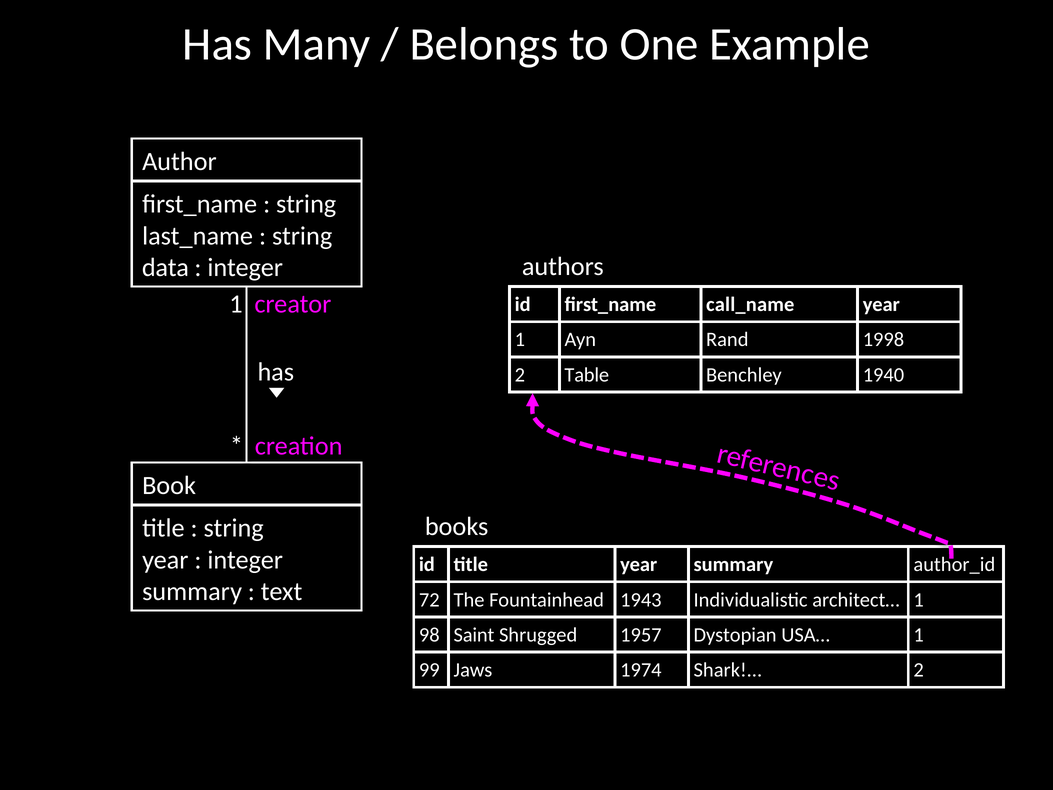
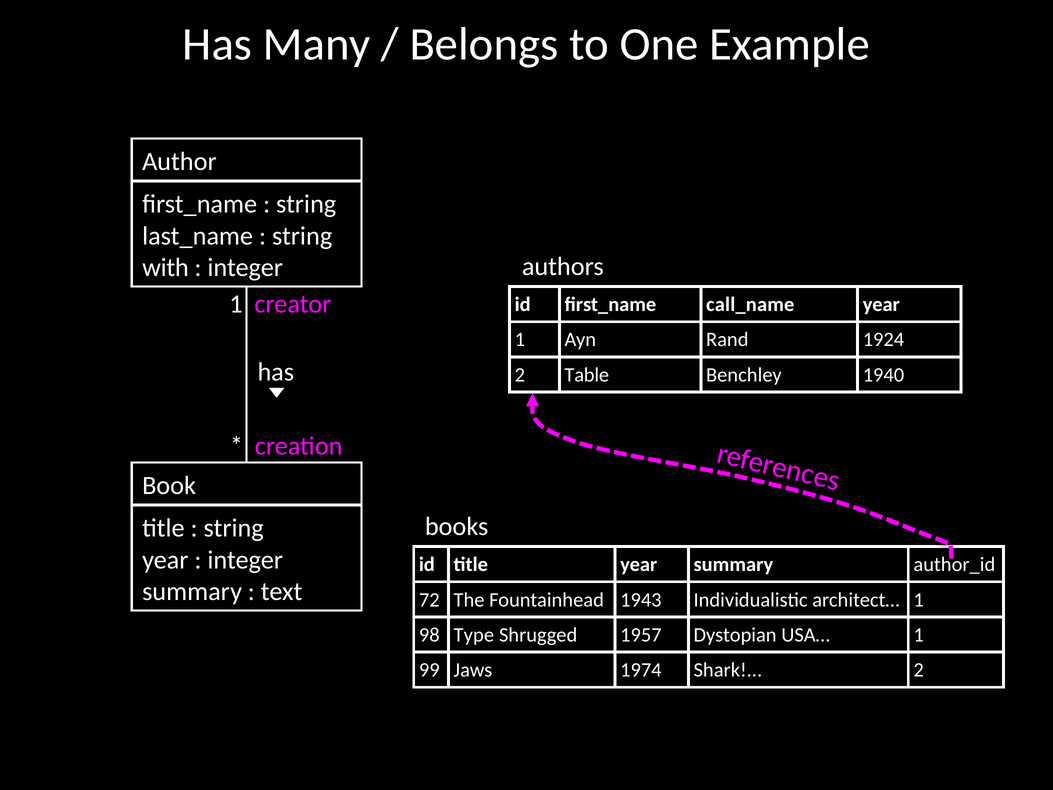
data: data -> with
1998: 1998 -> 1924
Saint: Saint -> Type
